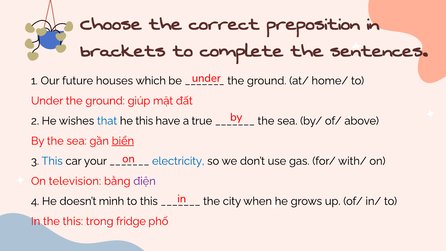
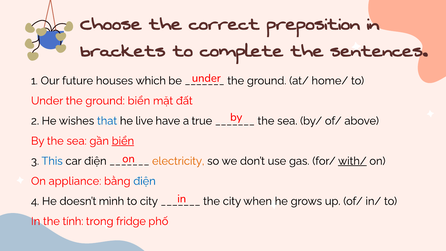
ground giúp: giúp -> biển
he this: this -> live
car your: your -> điện
electricity colour: blue -> orange
with/ underline: none -> present
television: television -> appliance
điện at (145, 181) colour: purple -> blue
to this: this -> city
the this: this -> tính
